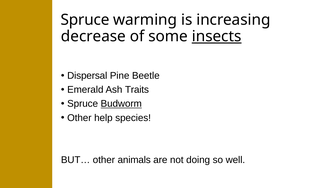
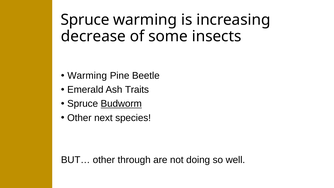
insects underline: present -> none
Dispersal at (87, 76): Dispersal -> Warming
help: help -> next
animals: animals -> through
